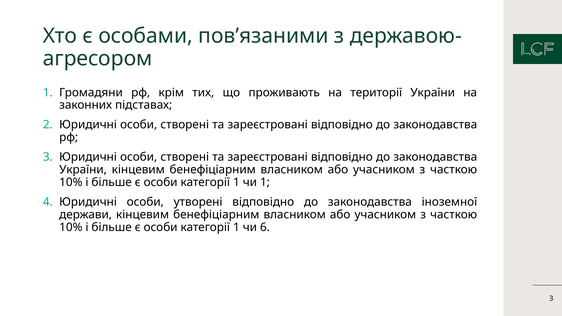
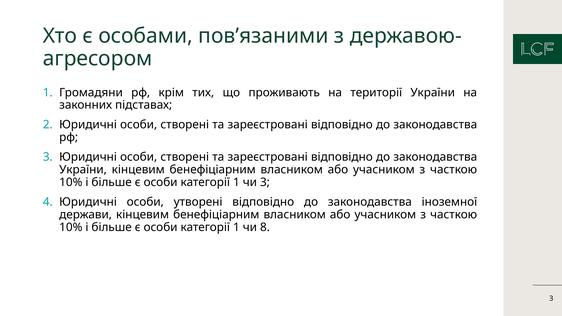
чи 1: 1 -> 3
6: 6 -> 8
